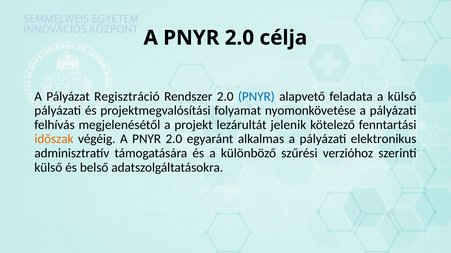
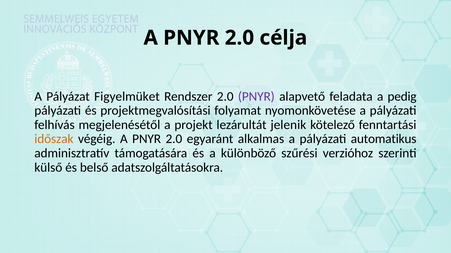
Regisztráció: Regisztráció -> Figyelmüket
PNYR at (256, 97) colour: blue -> purple
a külső: külső -> pedig
elektronikus: elektronikus -> automatikus
